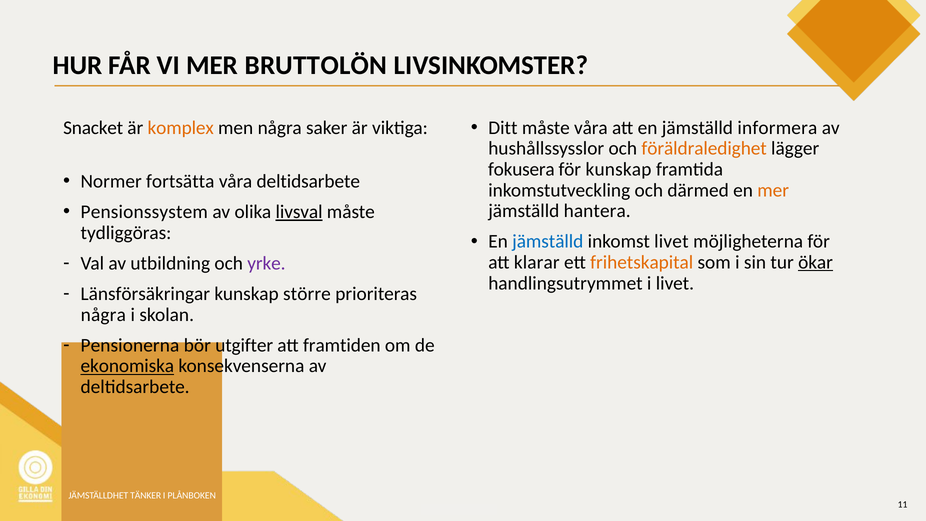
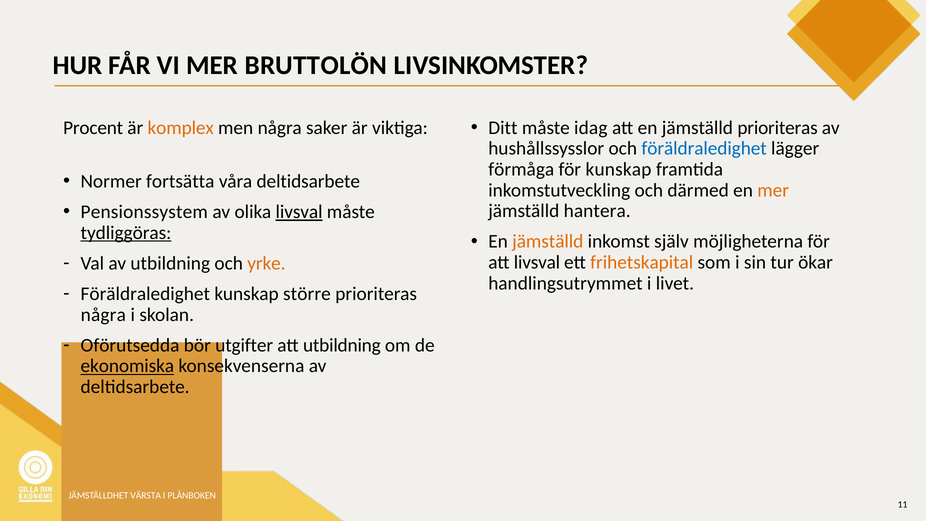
måste våra: våra -> idag
jämställd informera: informera -> prioriteras
Snacket: Snacket -> Procent
föräldraledighet at (704, 148) colour: orange -> blue
fokusera: fokusera -> förmåga
tydliggöras underline: none -> present
jämställd at (548, 241) colour: blue -> orange
inkomst livet: livet -> själv
yrke colour: purple -> orange
att klarar: klarar -> livsval
ökar underline: present -> none
Länsförsäkringar at (145, 294): Länsförsäkringar -> Föräldraledighet
Pensionerna: Pensionerna -> Oförutsedda
att framtiden: framtiden -> utbildning
TÄNKER: TÄNKER -> VÄRSTA
